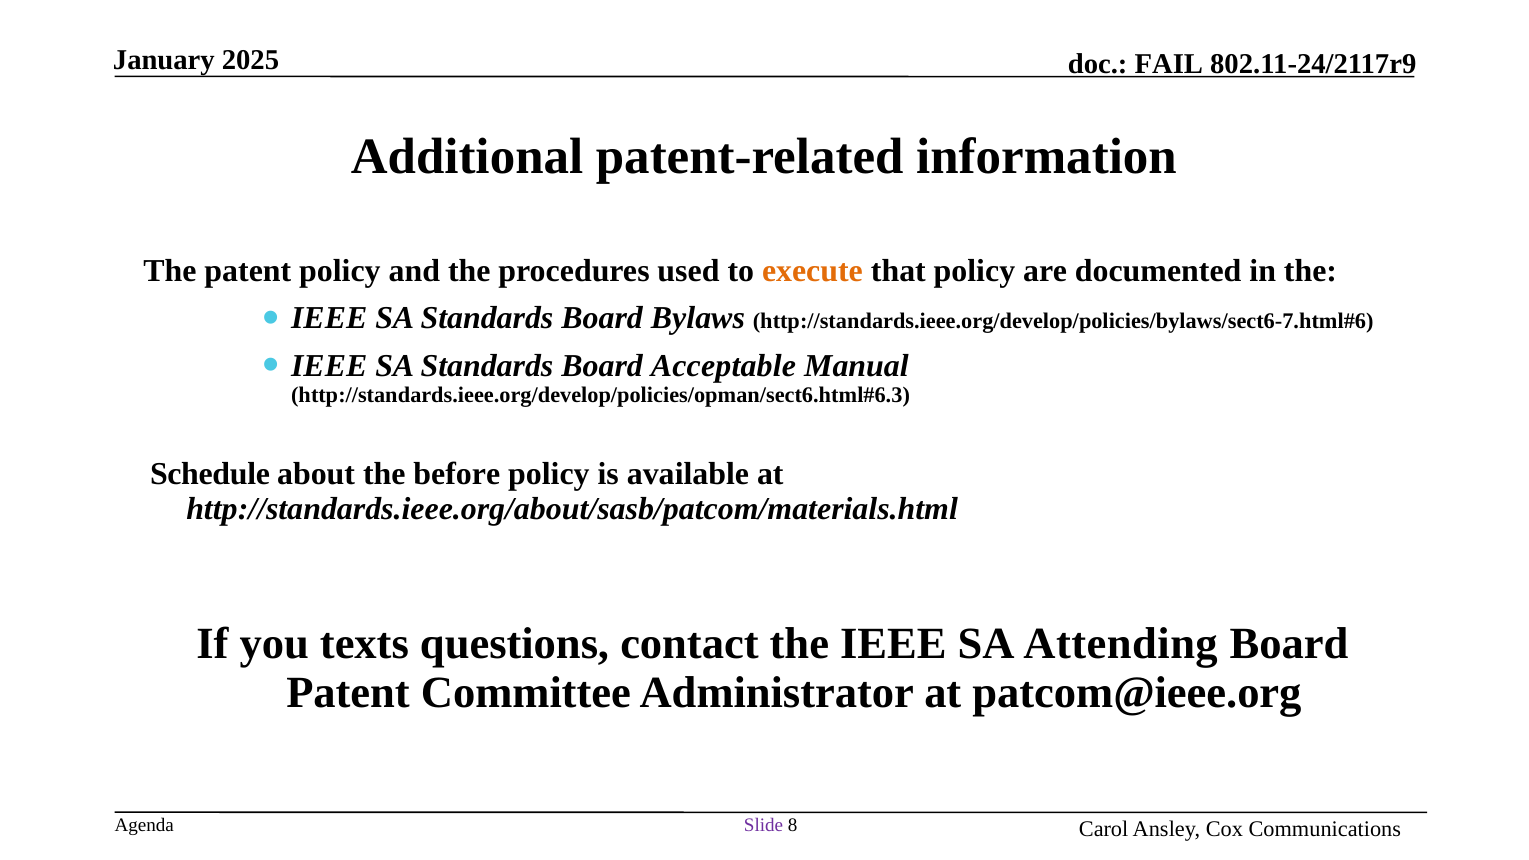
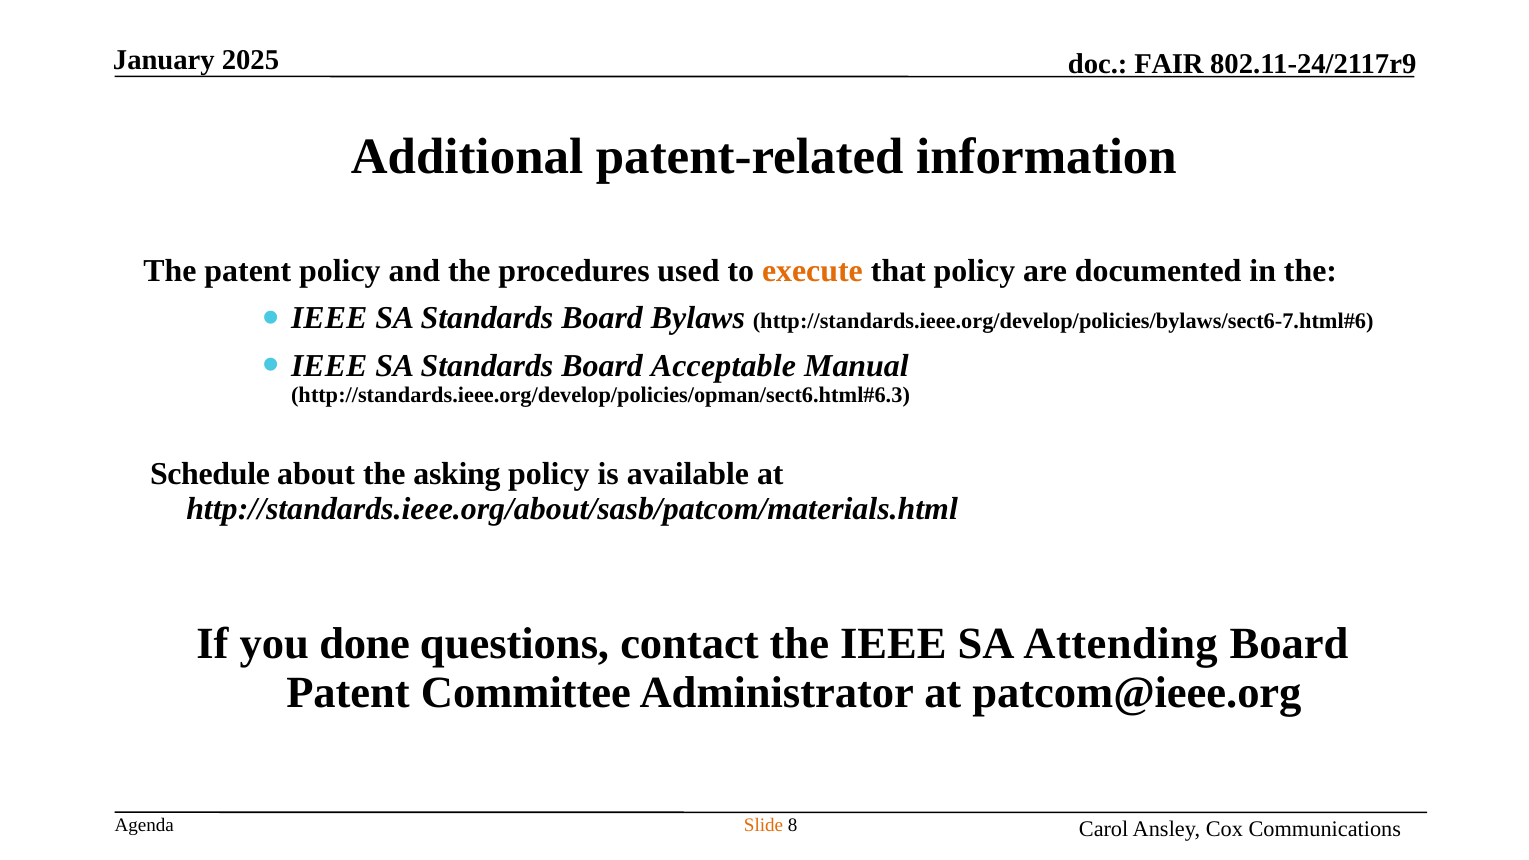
FAIL: FAIL -> FAIR
before: before -> asking
texts: texts -> done
Slide colour: purple -> orange
